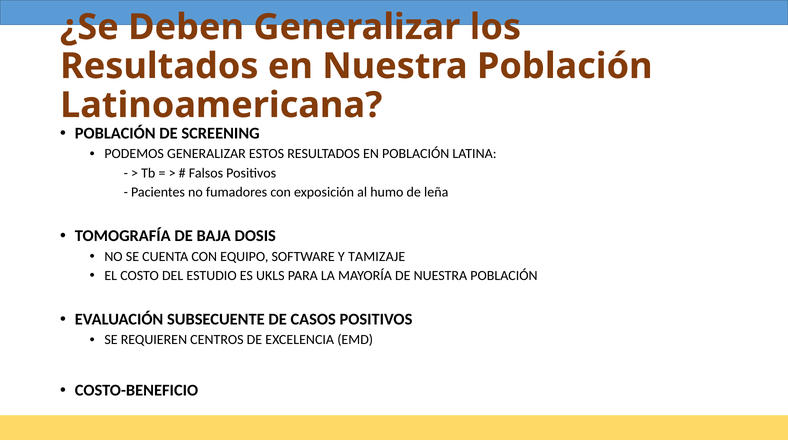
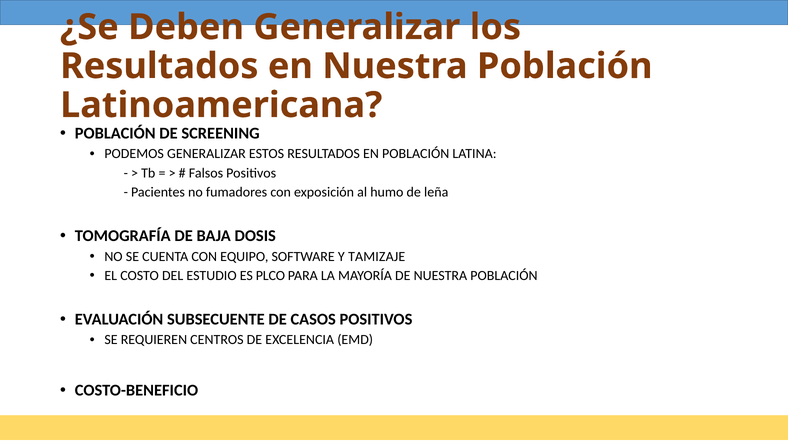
UKLS: UKLS -> PLCO
